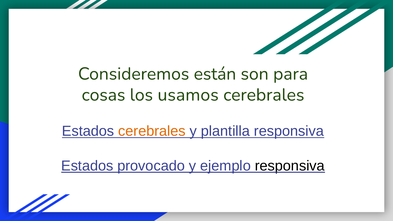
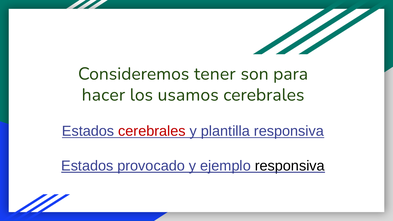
están: están -> tener
cosas: cosas -> hacer
cerebrales at (152, 131) colour: orange -> red
